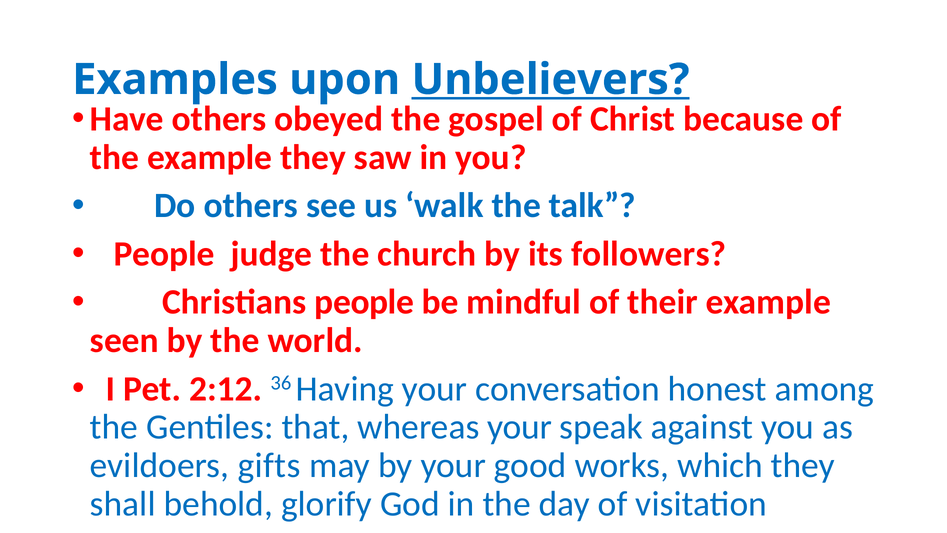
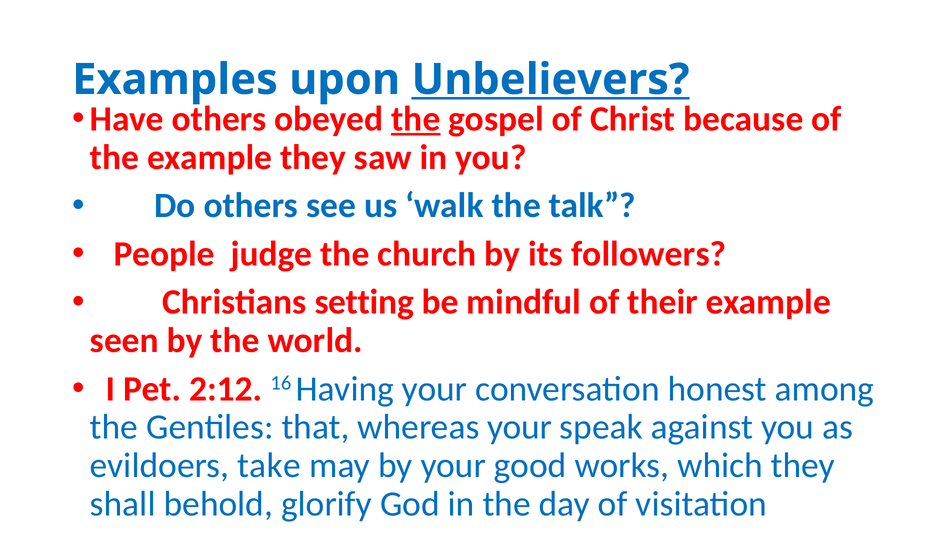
the at (416, 119) underline: none -> present
Christians people: people -> setting
36: 36 -> 16
gifts: gifts -> take
